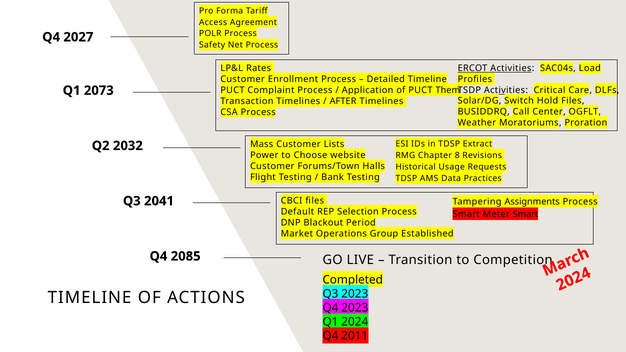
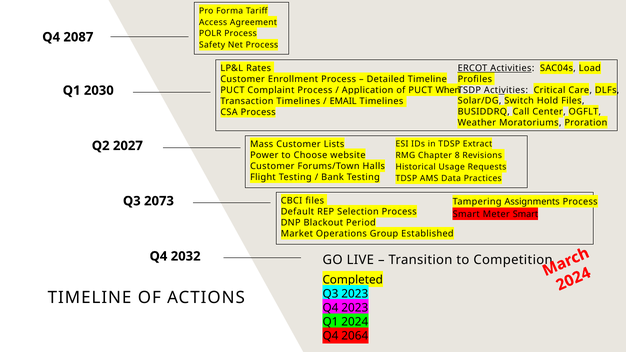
2027: 2027 -> 2087
Them: Them -> When
2073: 2073 -> 2030
AFTER: AFTER -> EMAIL
2032: 2032 -> 2027
2041: 2041 -> 2073
2085: 2085 -> 2032
2011: 2011 -> 2064
